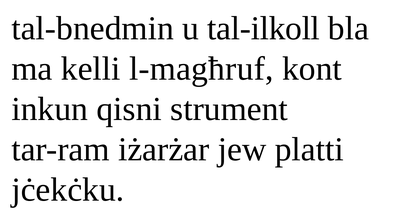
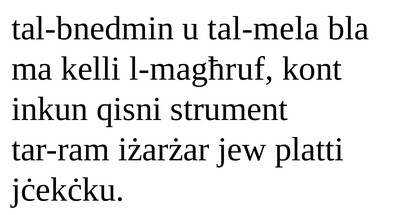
tal-ilkoll: tal-ilkoll -> tal-mela
